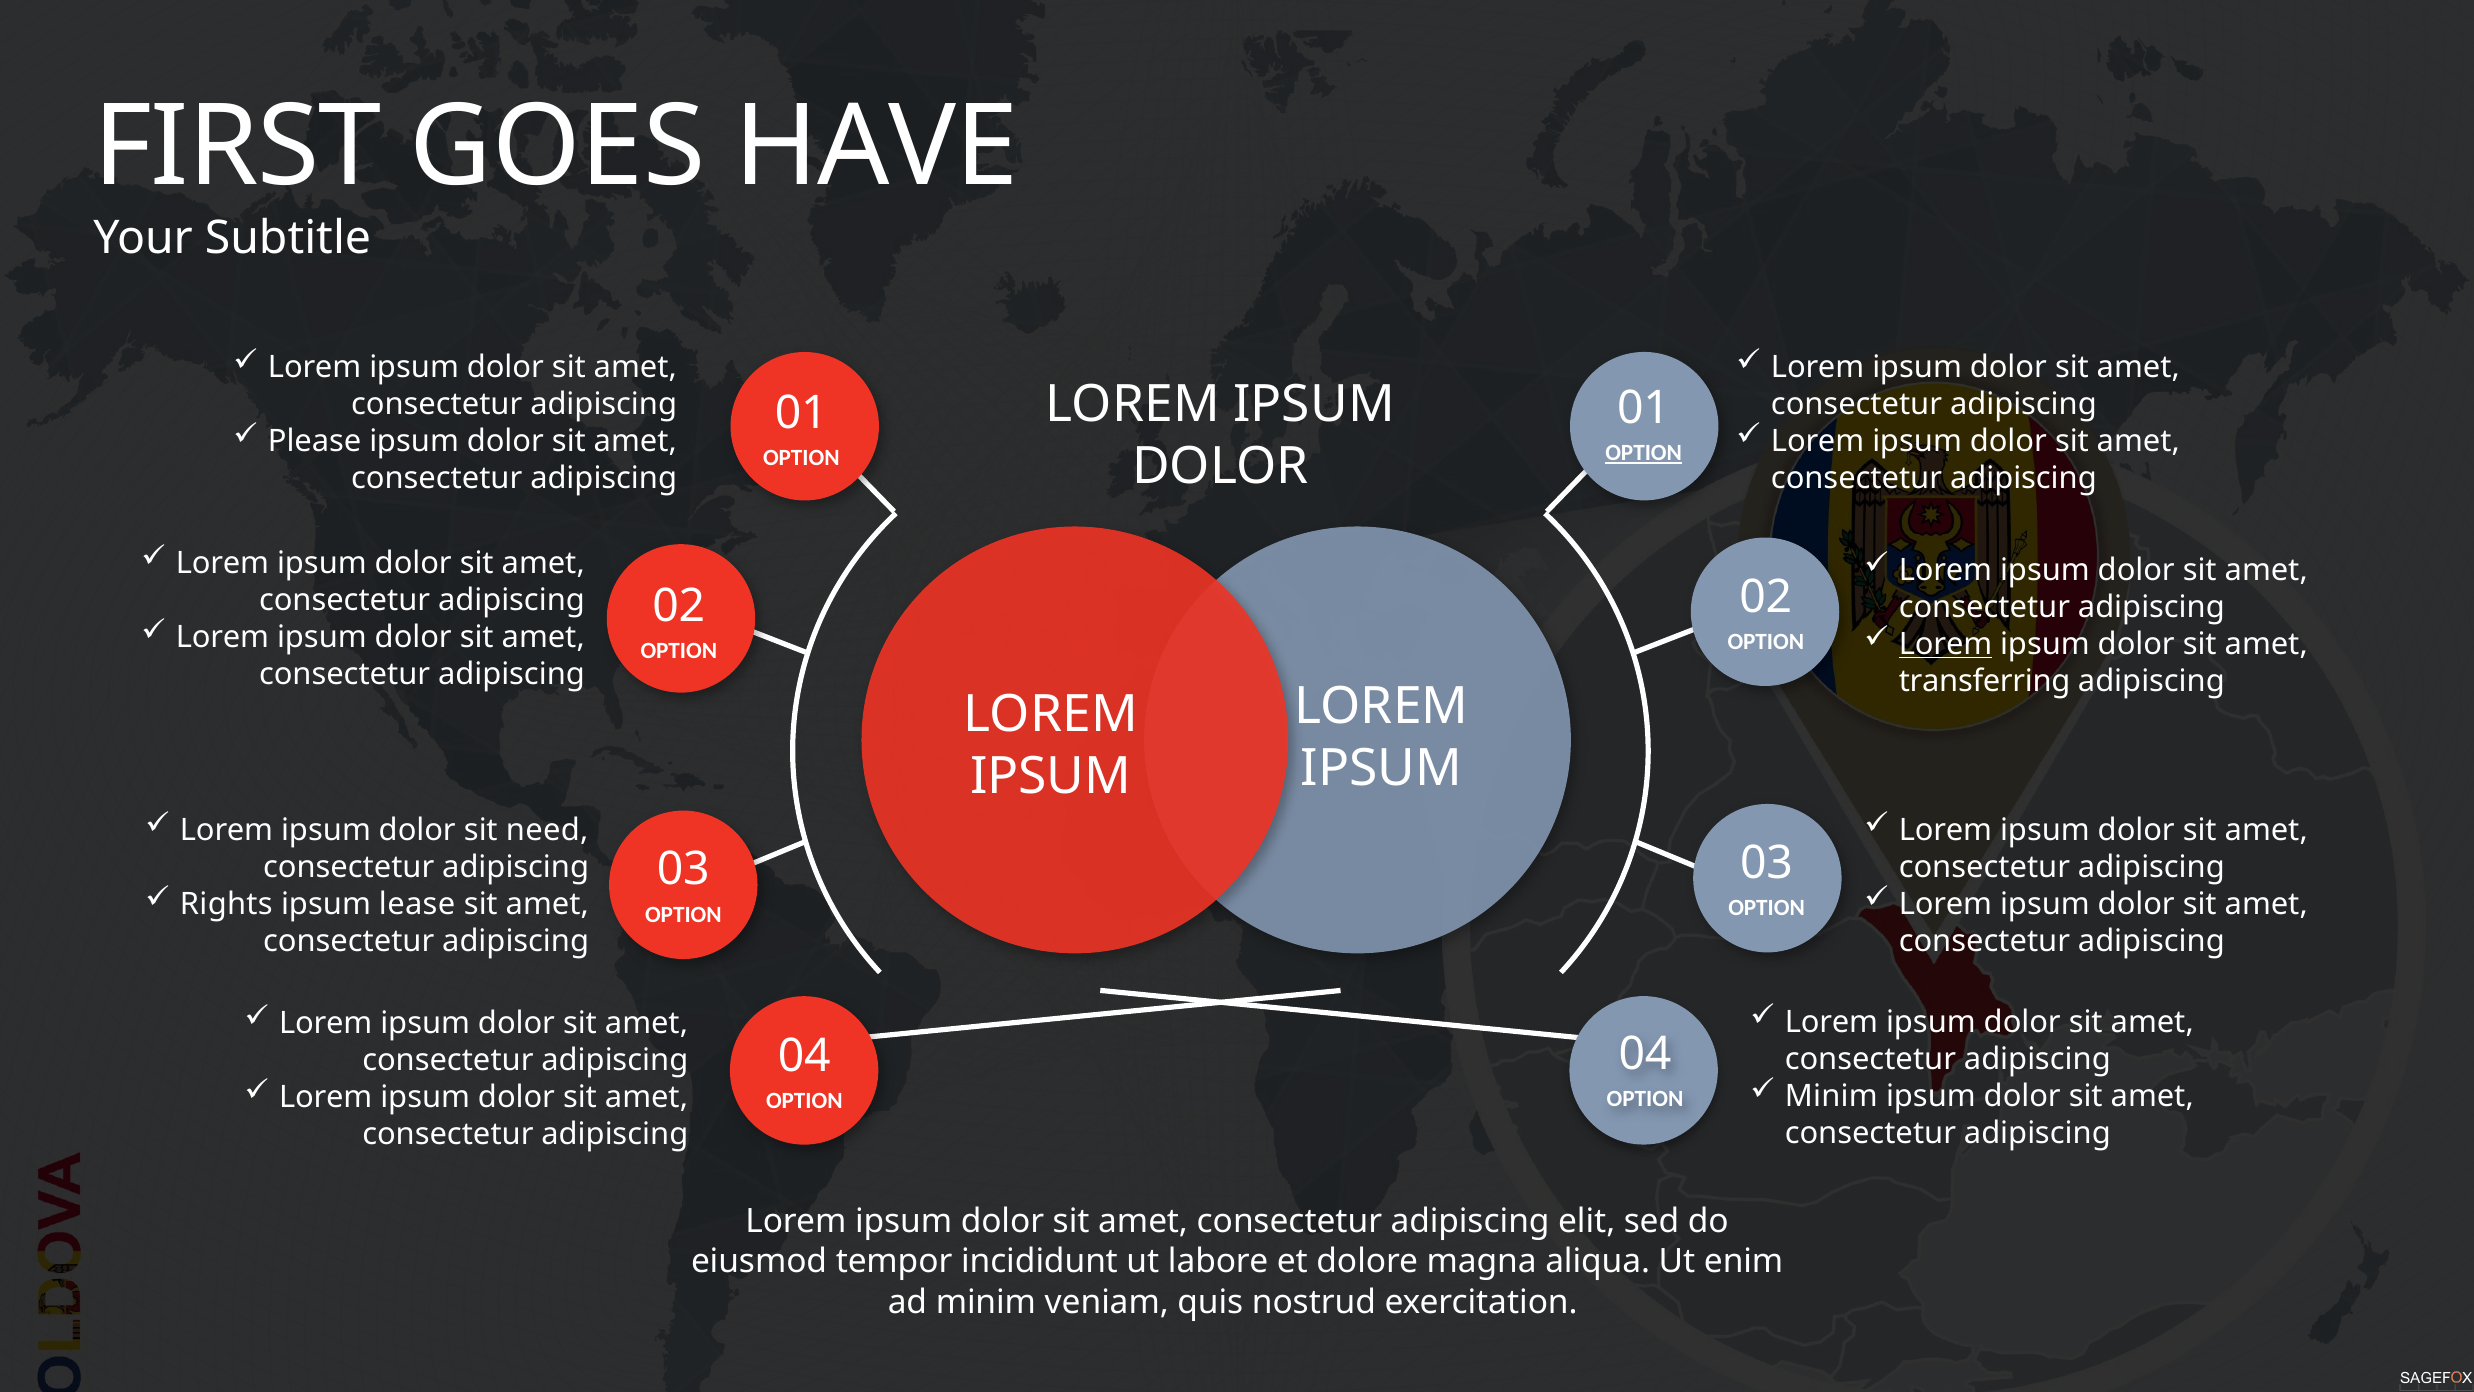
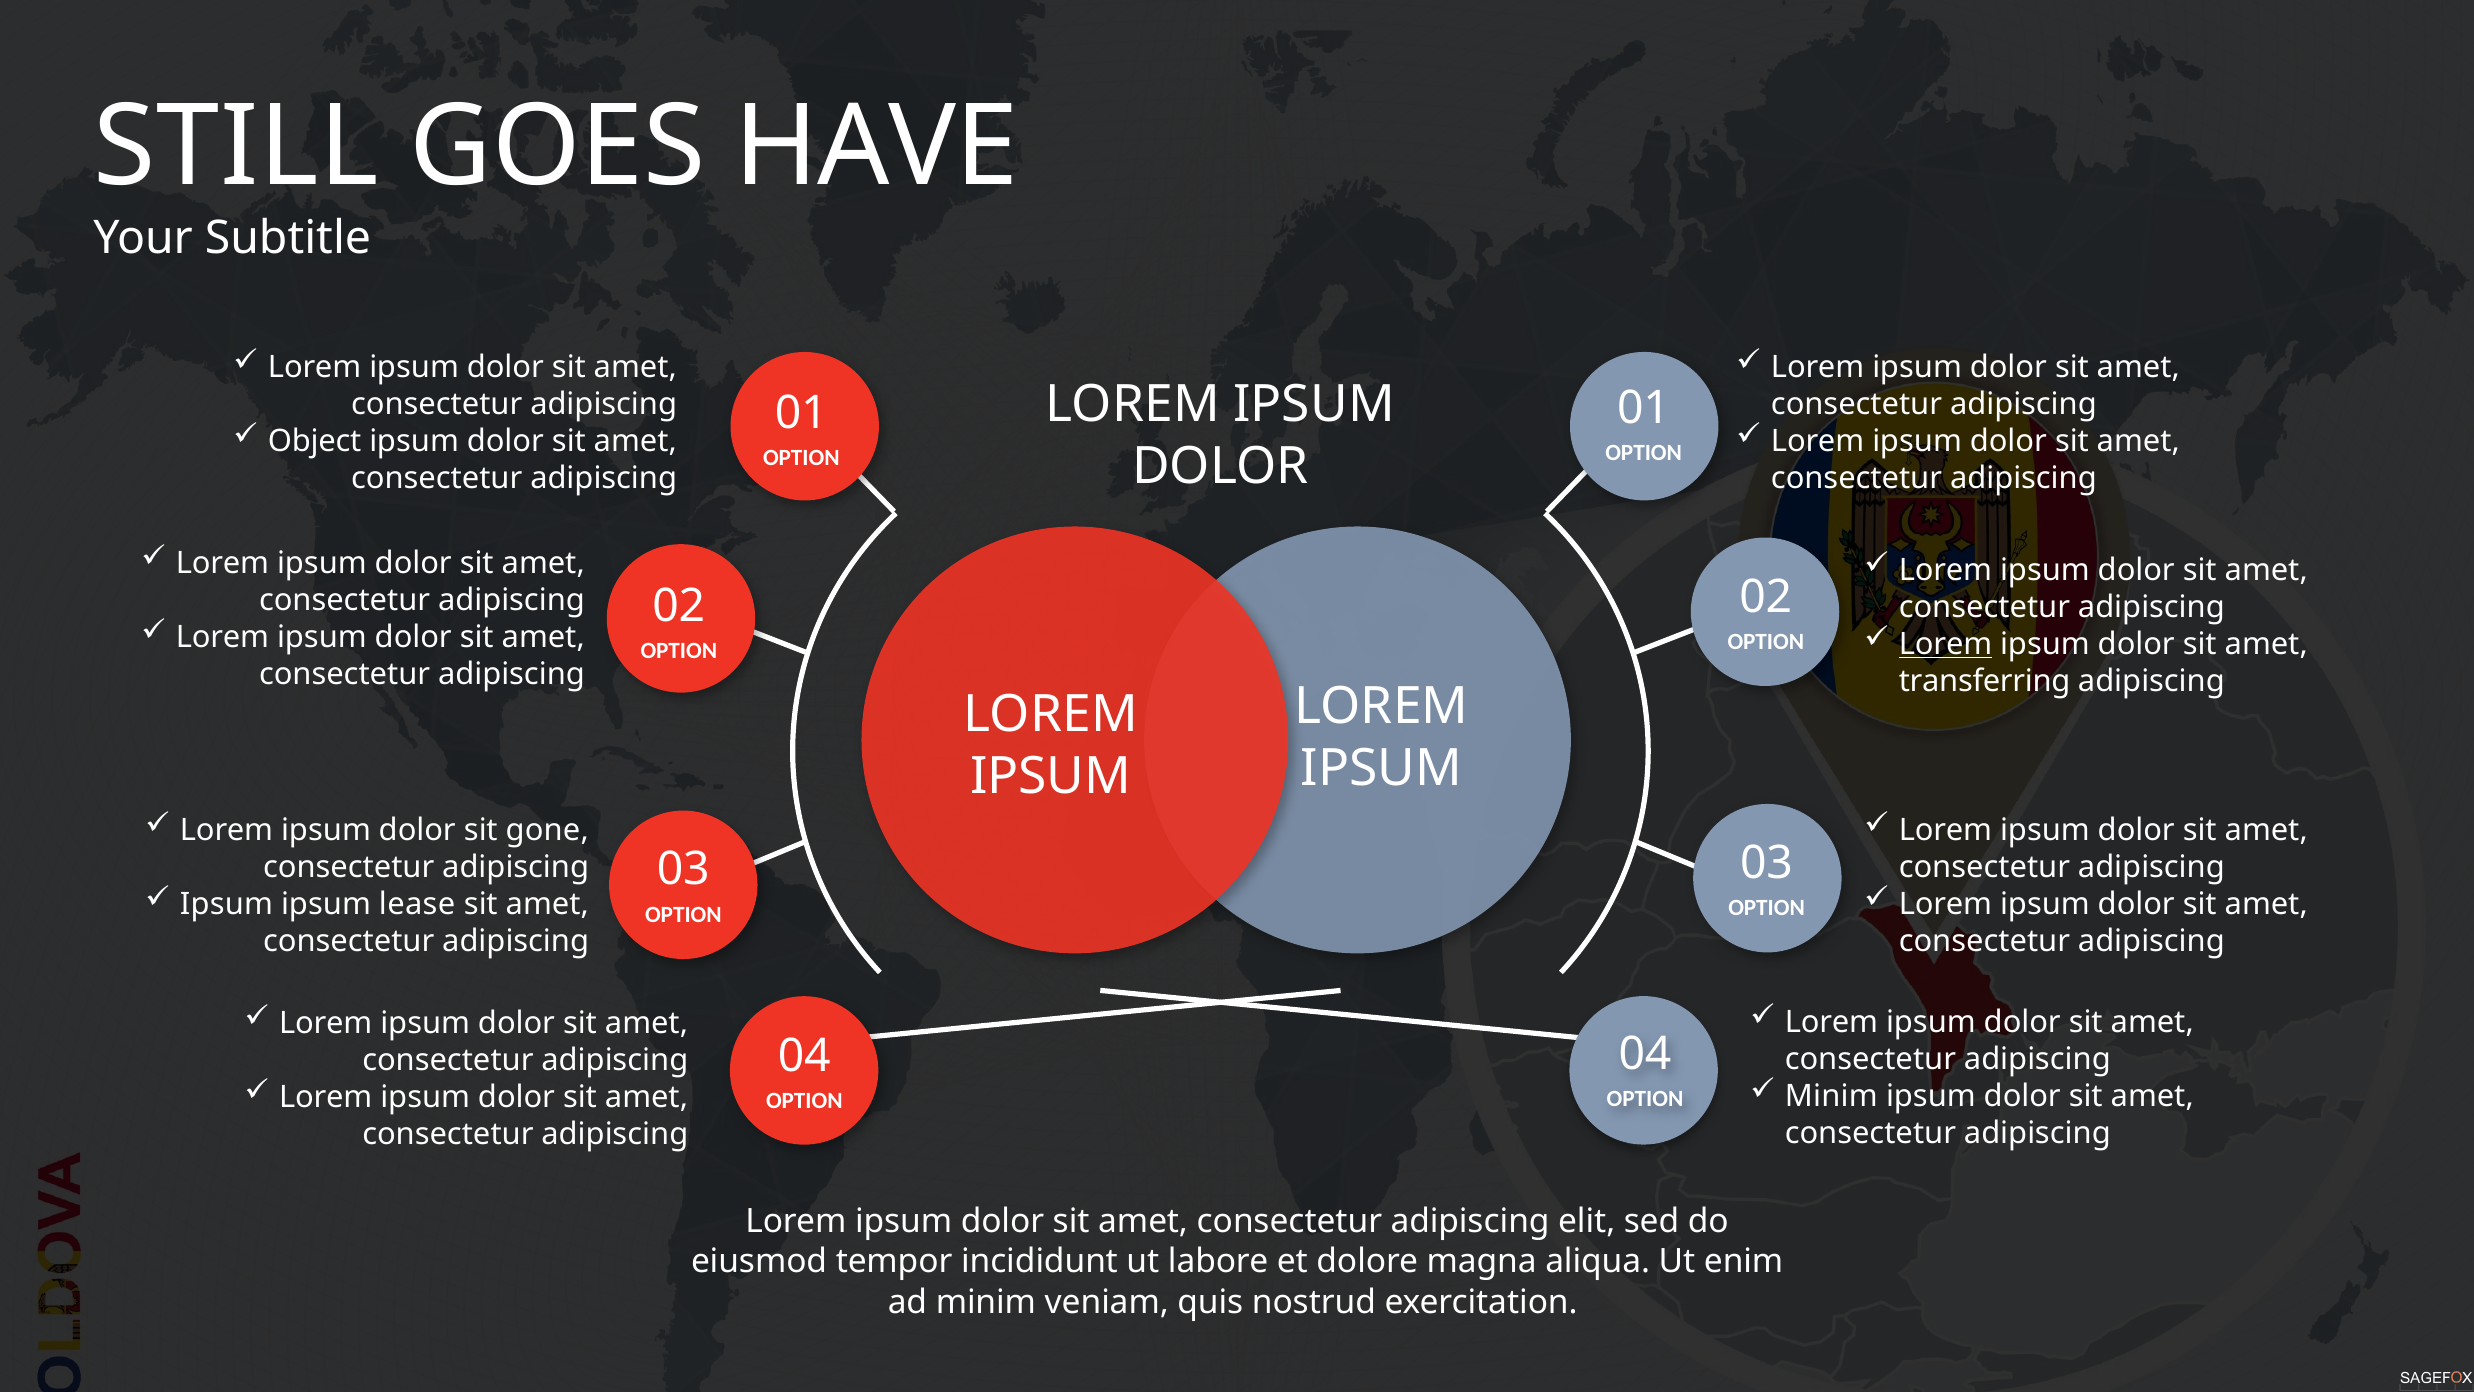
FIRST: FIRST -> STILL
Please: Please -> Object
OPTION at (1644, 453) underline: present -> none
need: need -> gone
Rights at (226, 904): Rights -> Ipsum
